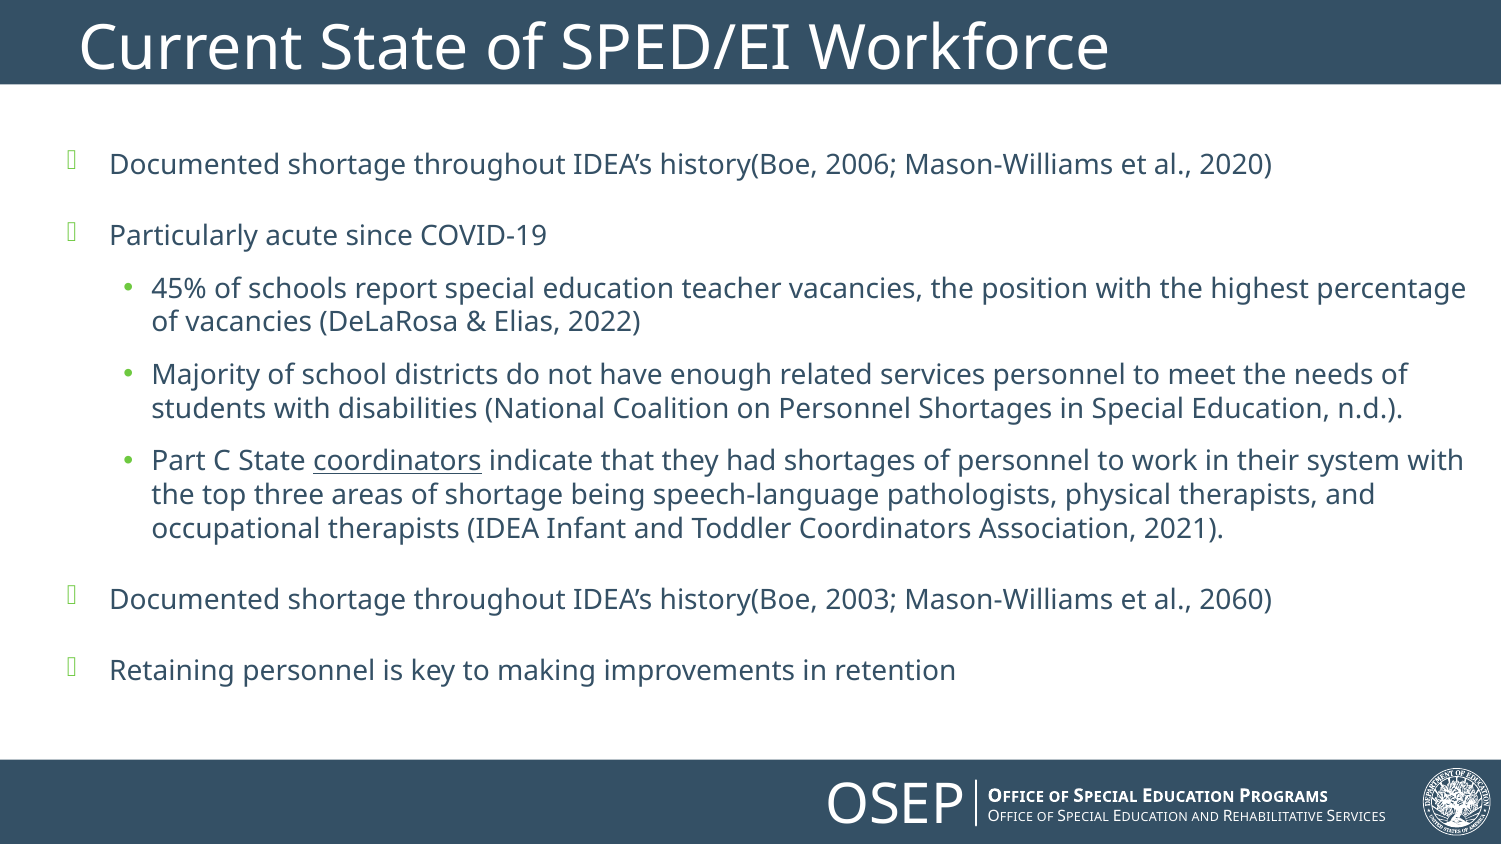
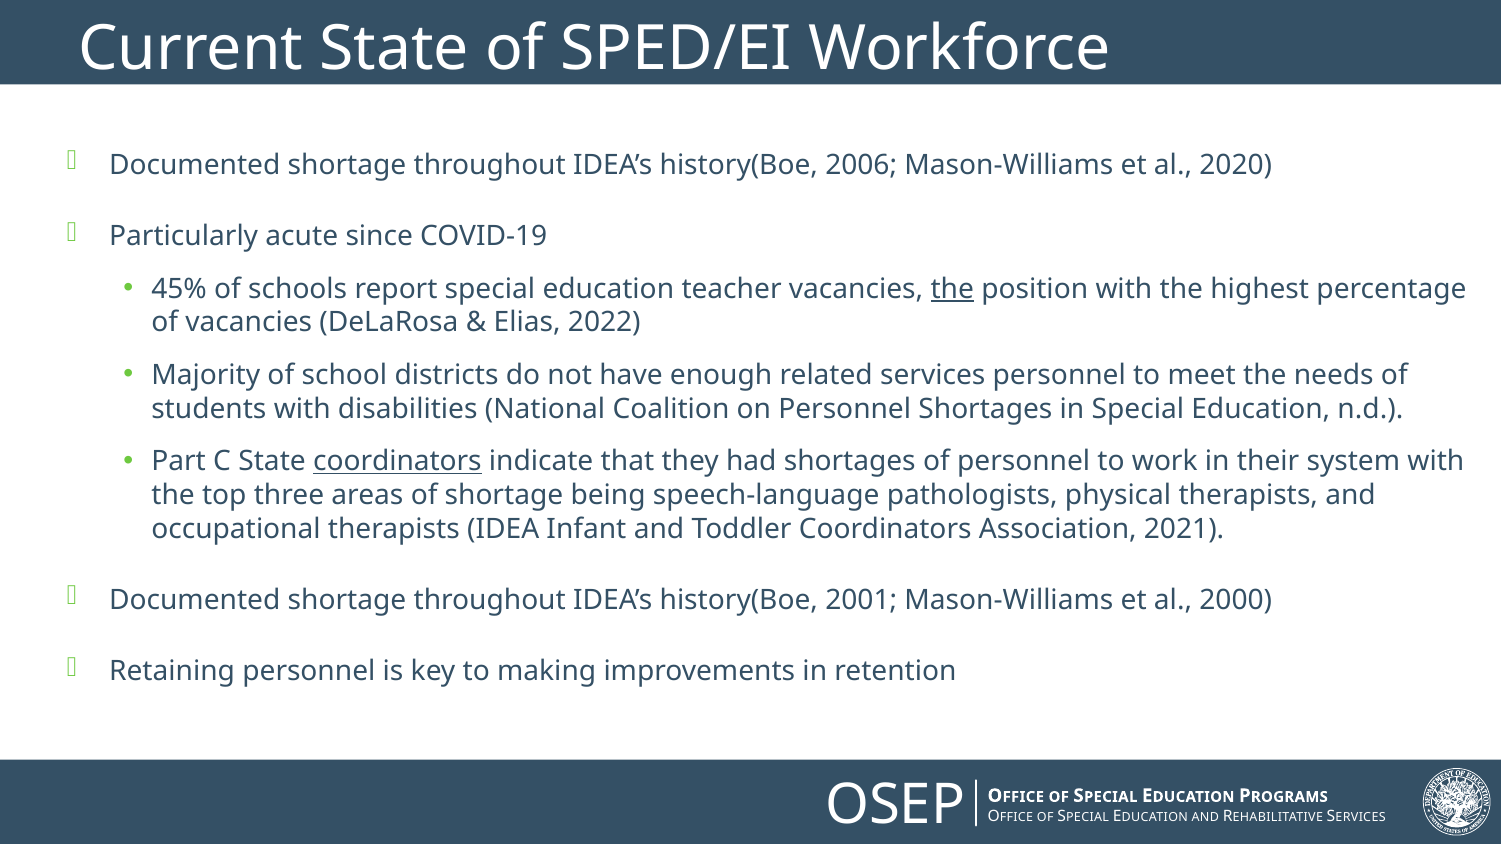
the at (952, 289) underline: none -> present
2003: 2003 -> 2001
2060: 2060 -> 2000
